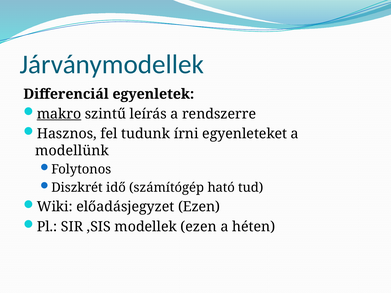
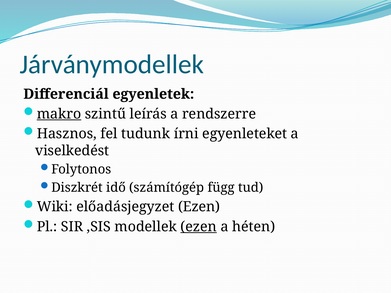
modellünk: modellünk -> viselkedést
ható: ható -> függ
ezen at (199, 227) underline: none -> present
